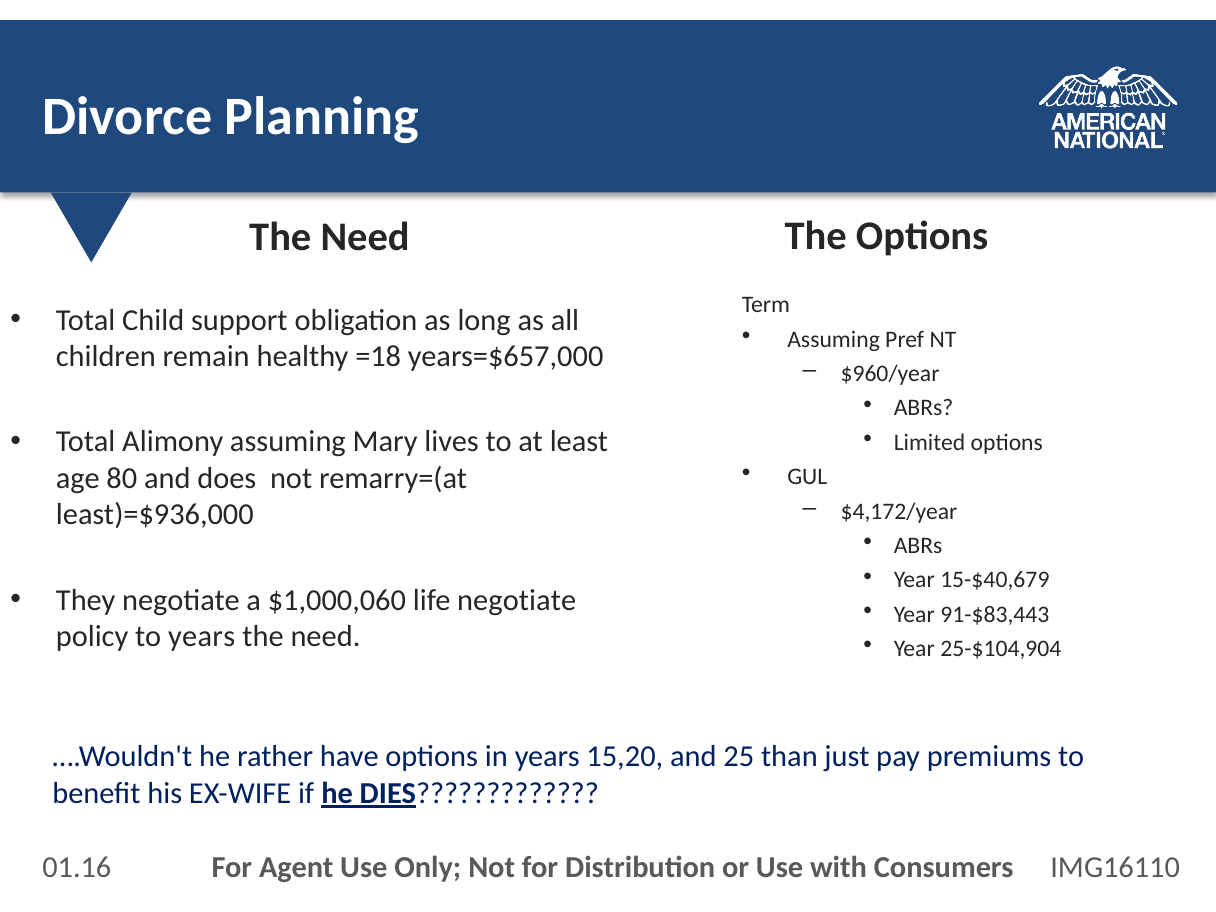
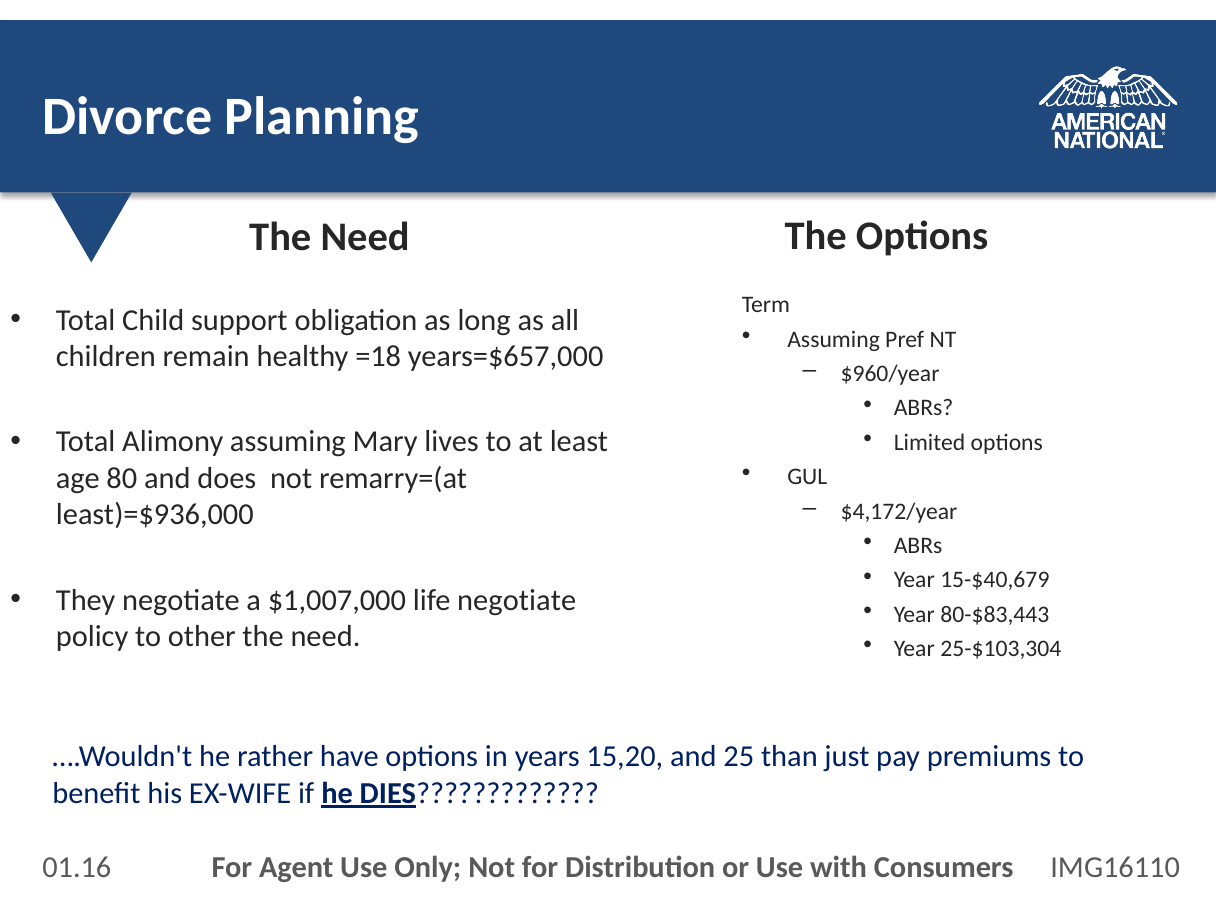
$1,000,060: $1,000,060 -> $1,007,000
91-$83,443: 91-$83,443 -> 80-$83,443
to years: years -> other
25-$104,904: 25-$104,904 -> 25-$103,304
